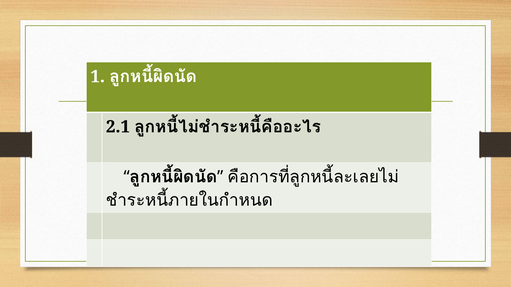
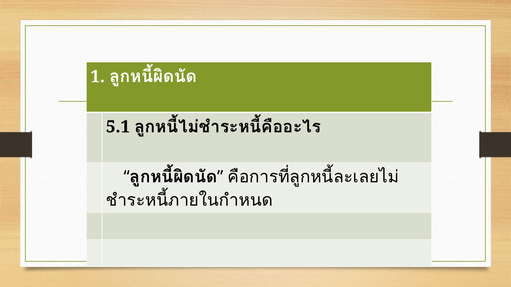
2.1: 2.1 -> 5.1
